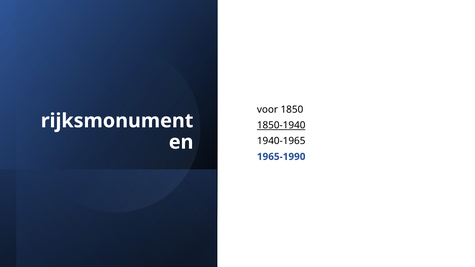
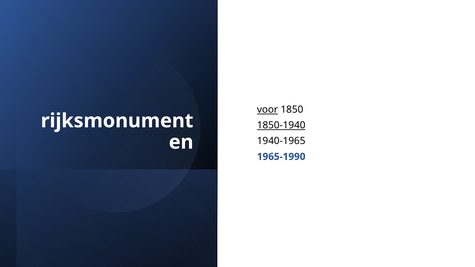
voor underline: none -> present
